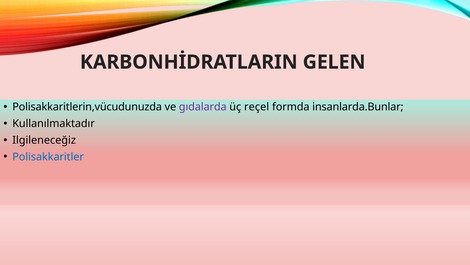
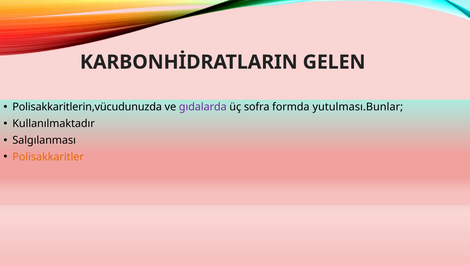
reçel: reçel -> sofra
insanlarda.Bunlar: insanlarda.Bunlar -> yutulması.Bunlar
Ilgileneceğiz: Ilgileneceğiz -> Salgılanması
Polisakkaritler colour: blue -> orange
